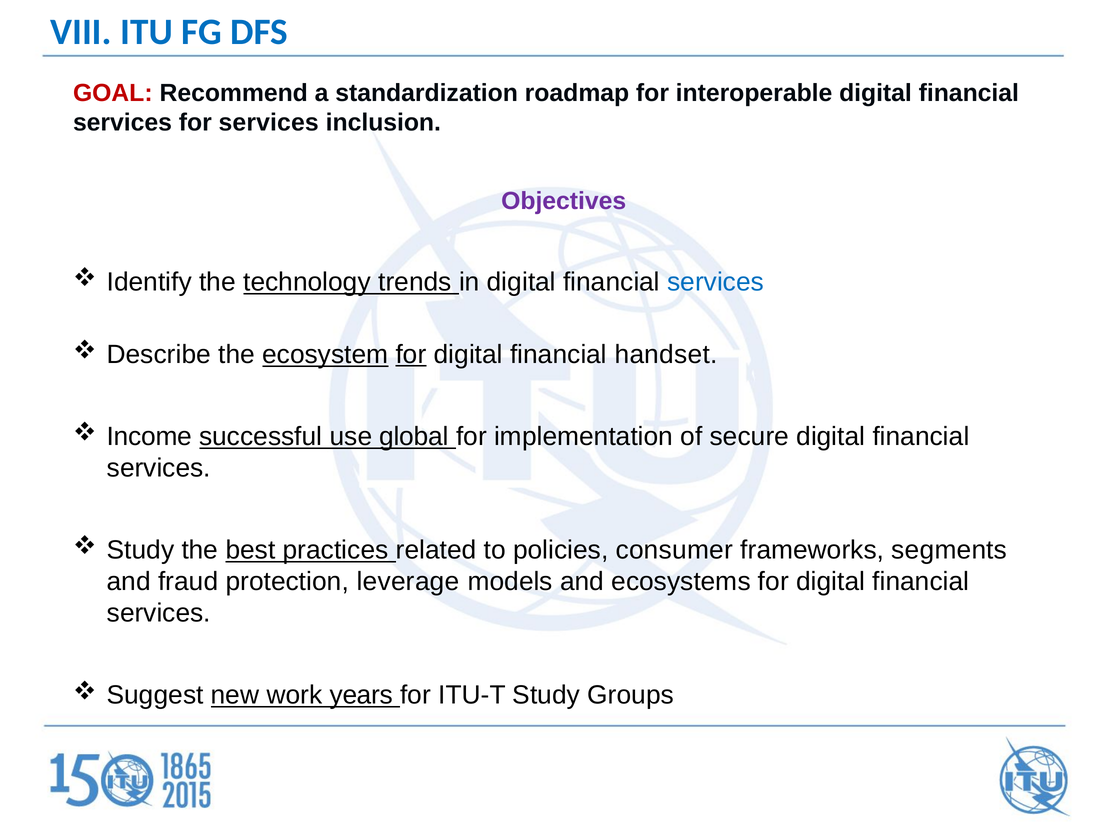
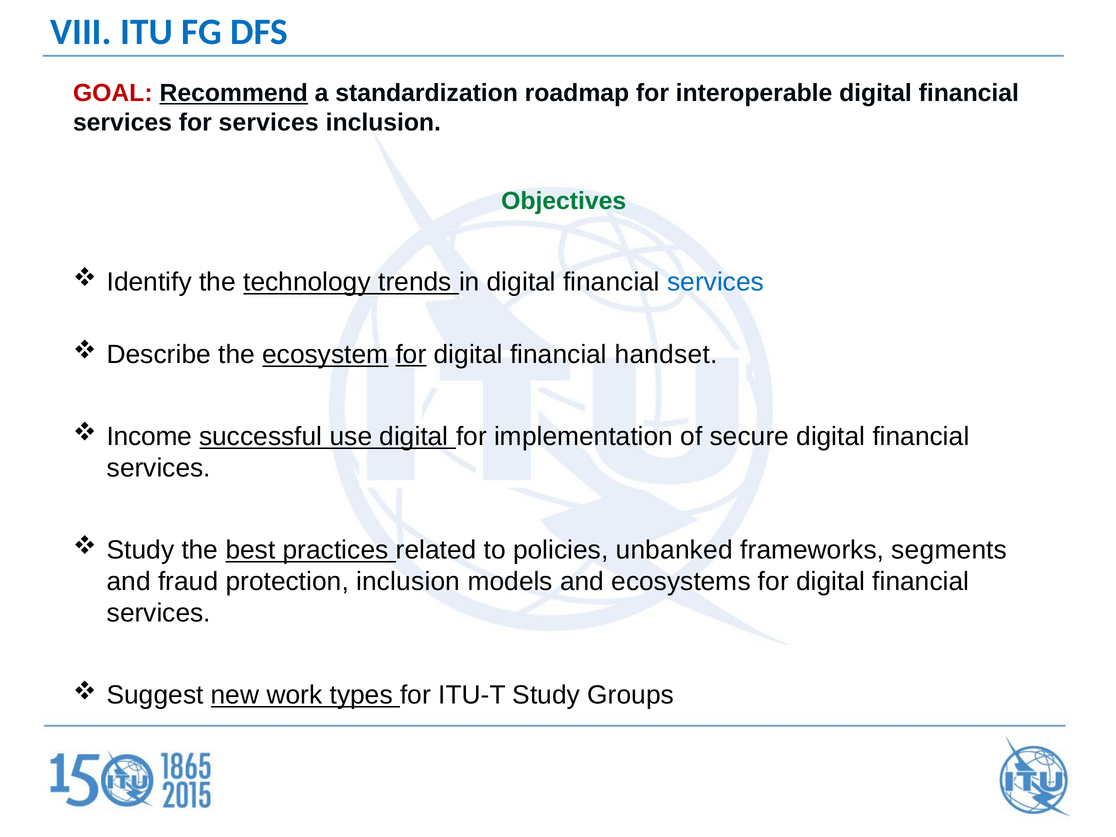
Recommend underline: none -> present
Objectives colour: purple -> green
use global: global -> digital
consumer: consumer -> unbanked
protection leverage: leverage -> inclusion
years: years -> types
